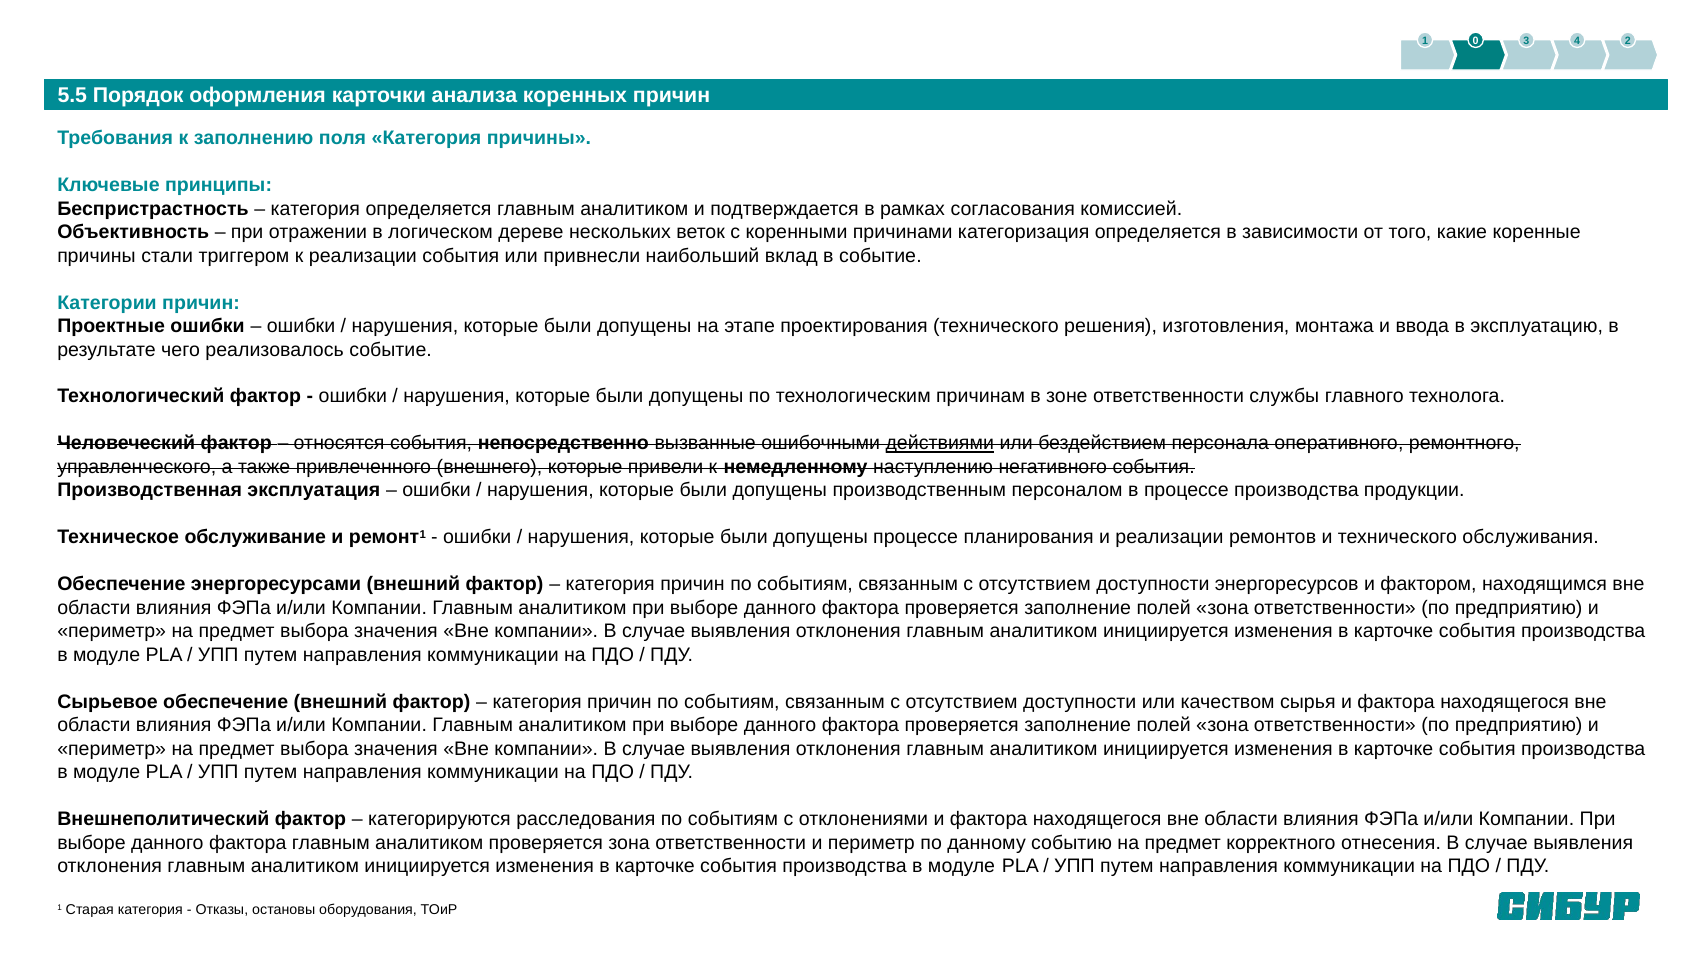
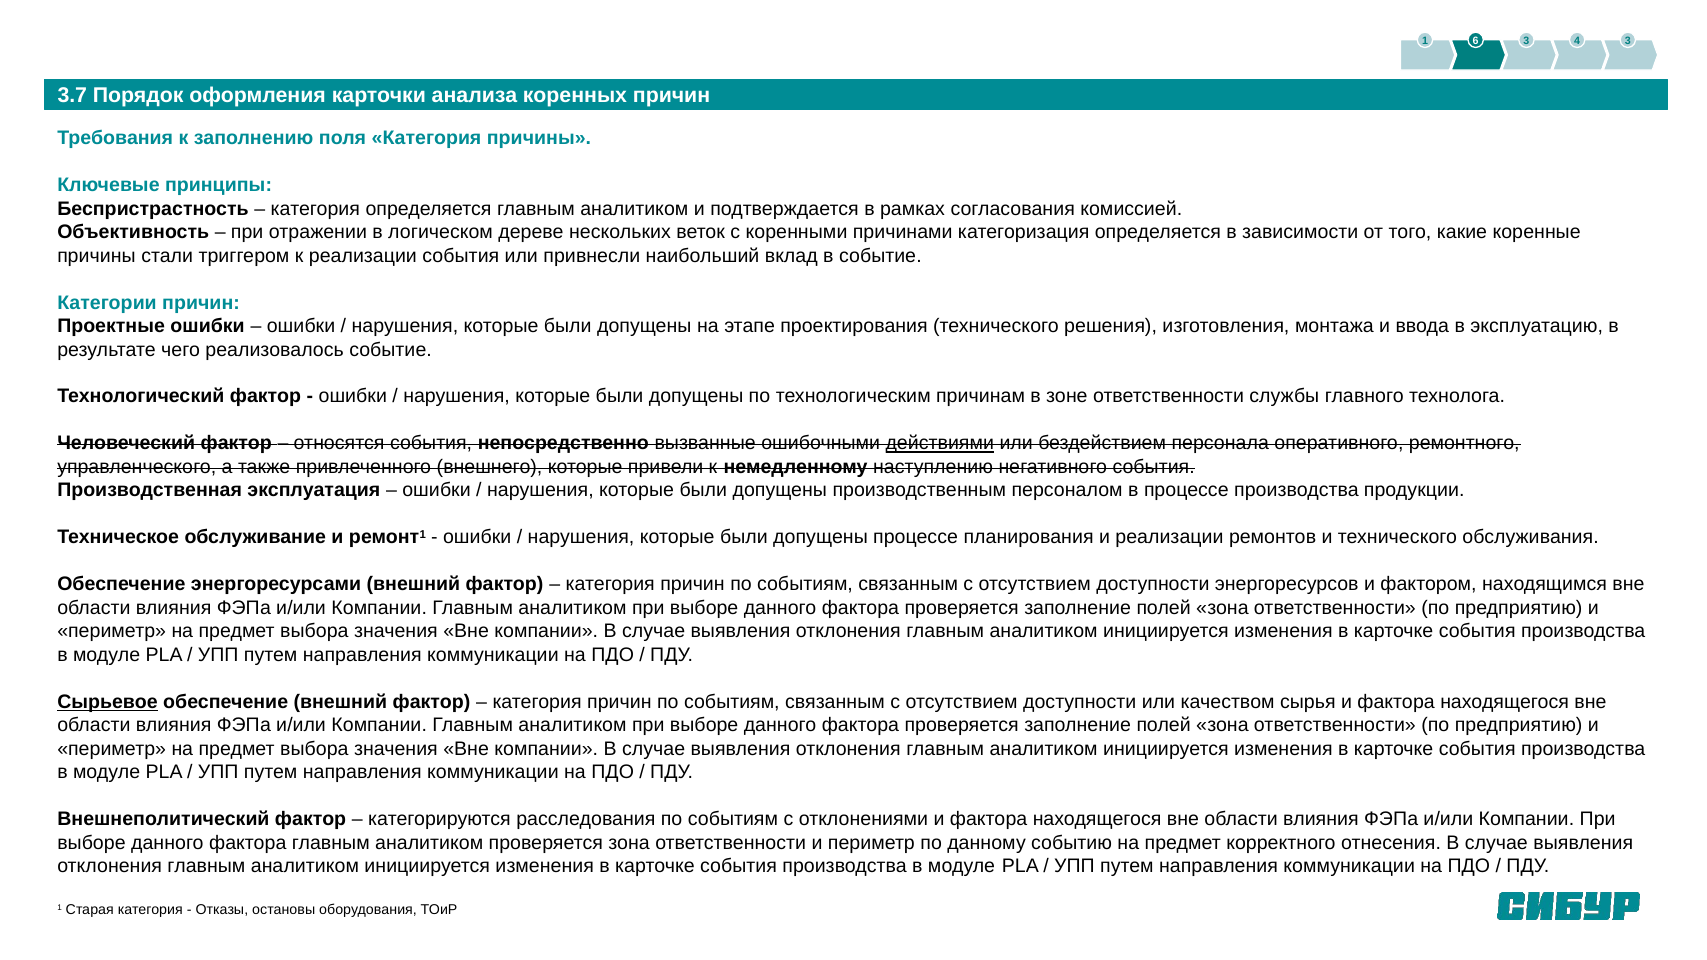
0: 0 -> 6
4 2: 2 -> 3
5.5: 5.5 -> 3.7
Сырьевое underline: none -> present
